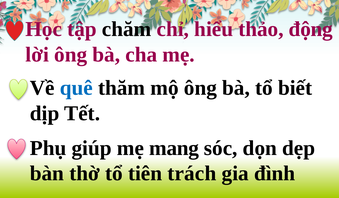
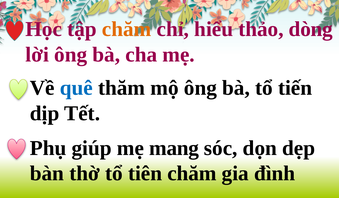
chăm at (127, 29) colour: black -> orange
động: động -> dòng
biết: biết -> tiến
tiên trách: trách -> chăm
